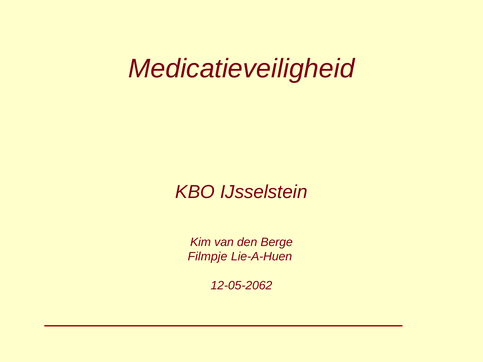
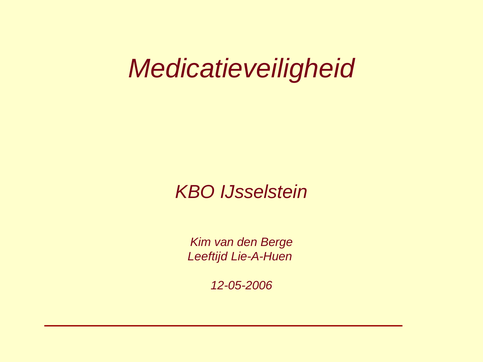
Filmpje: Filmpje -> Leeftijd
12-05-2062: 12-05-2062 -> 12-05-2006
